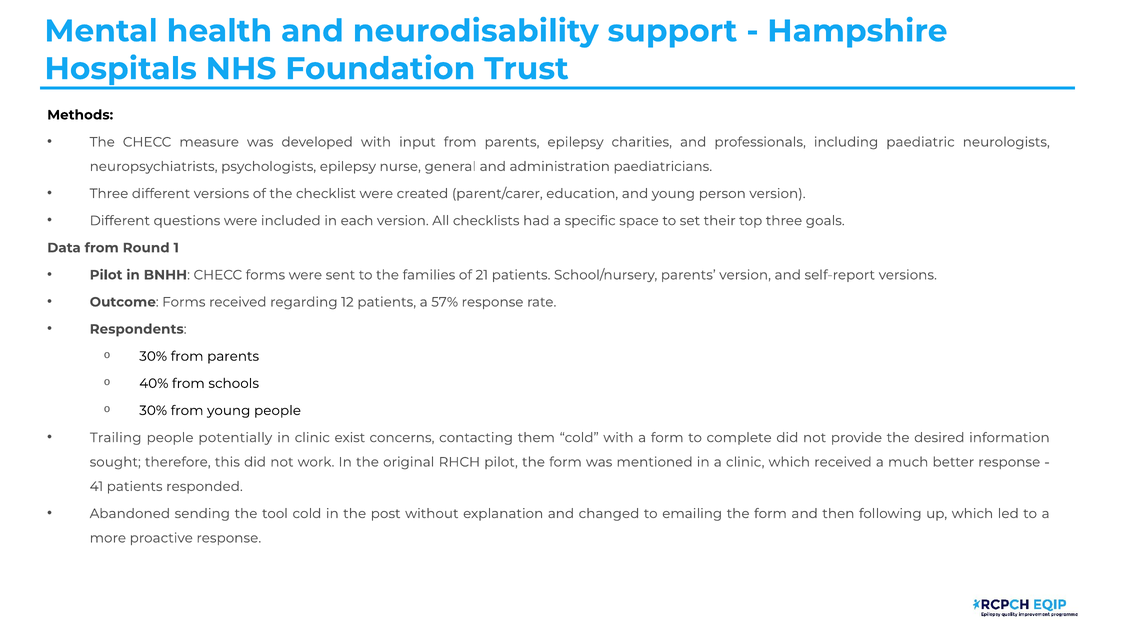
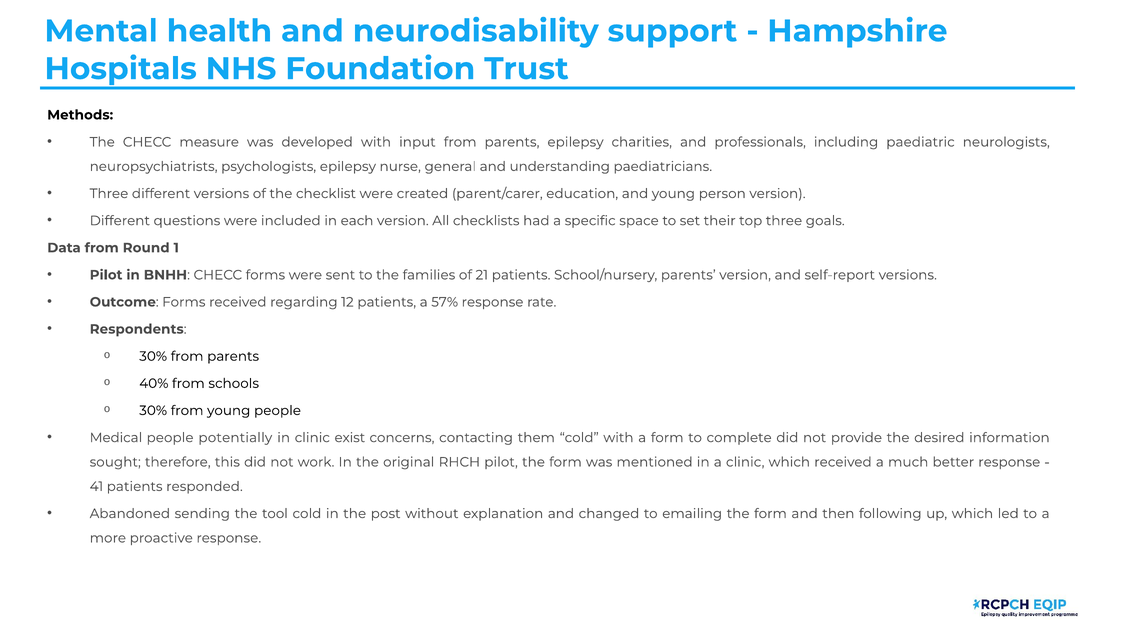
administration: administration -> understanding
Trailing: Trailing -> Medical
